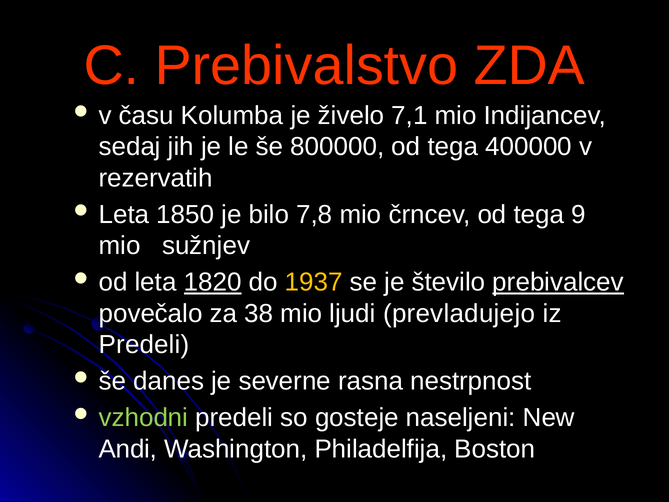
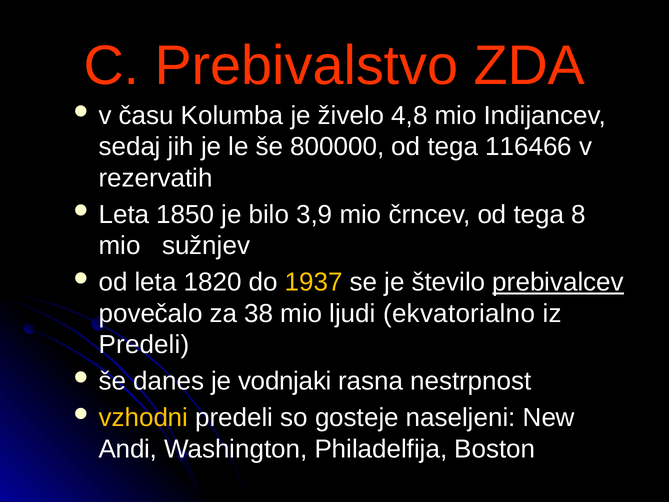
7,1: 7,1 -> 4,8
400000: 400000 -> 116466
7,8: 7,8 -> 3,9
9: 9 -> 8
1820 underline: present -> none
prevladujejo: prevladujejo -> ekvatorialno
severne: severne -> vodnjaki
vzhodni colour: light green -> yellow
